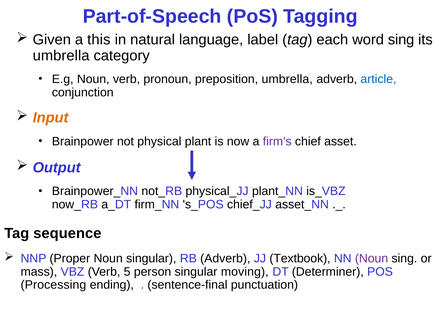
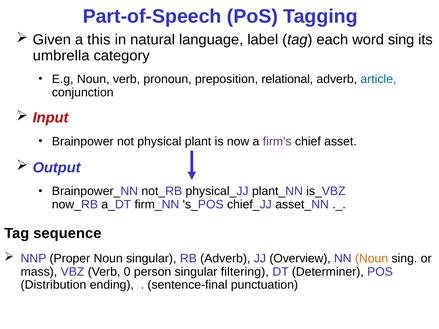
preposition umbrella: umbrella -> relational
Input colour: orange -> red
Textbook: Textbook -> Overview
Noun at (372, 259) colour: purple -> orange
5: 5 -> 0
moving: moving -> filtering
Processing: Processing -> Distribution
